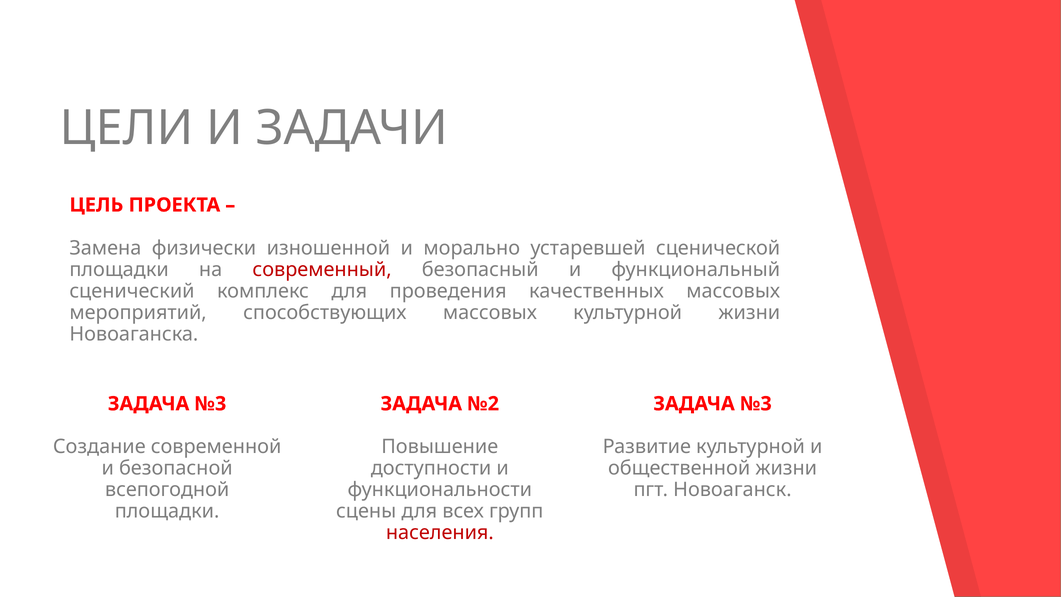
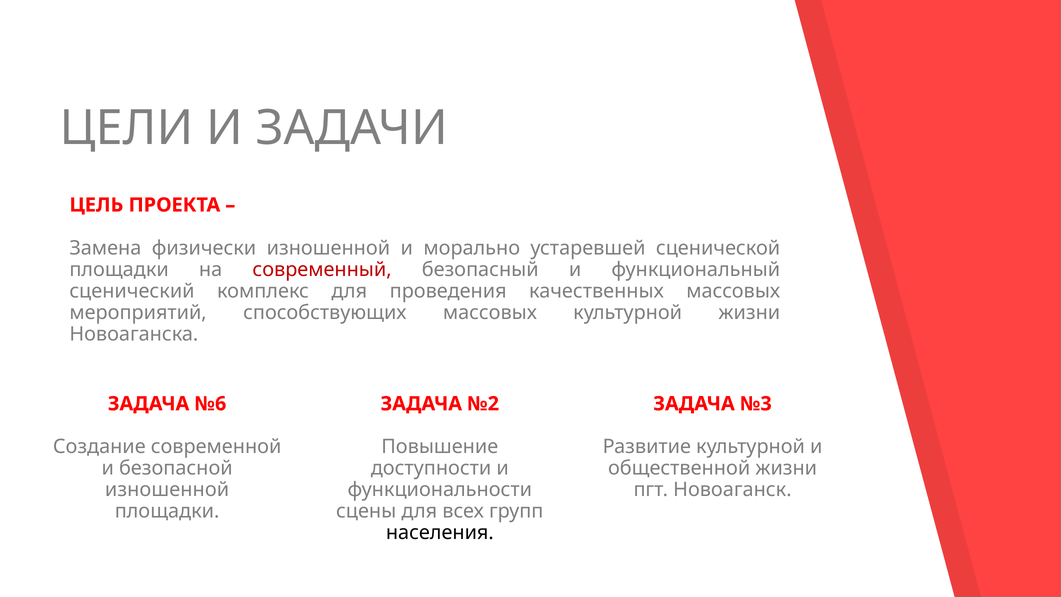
№3 at (210, 404): №3 -> №6
всепогодной at (167, 490): всепогодной -> изношенной
населения colour: red -> black
